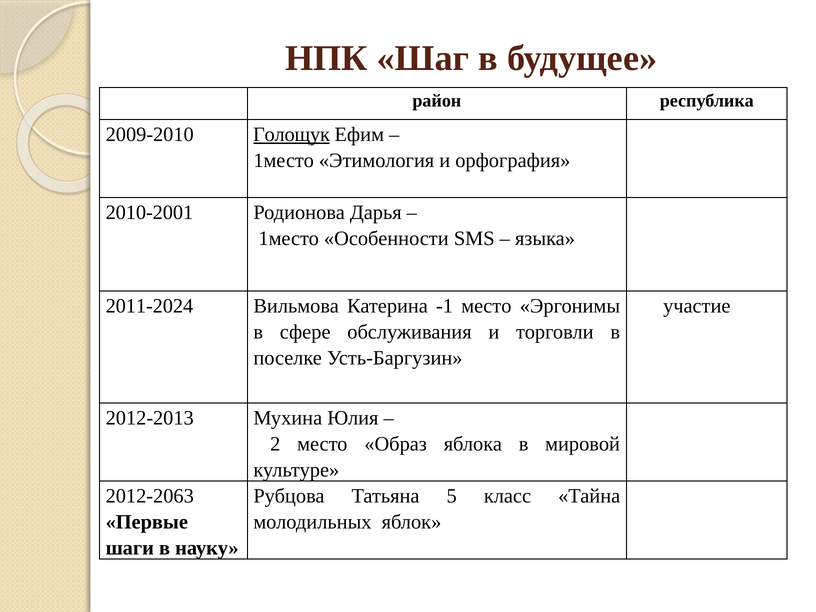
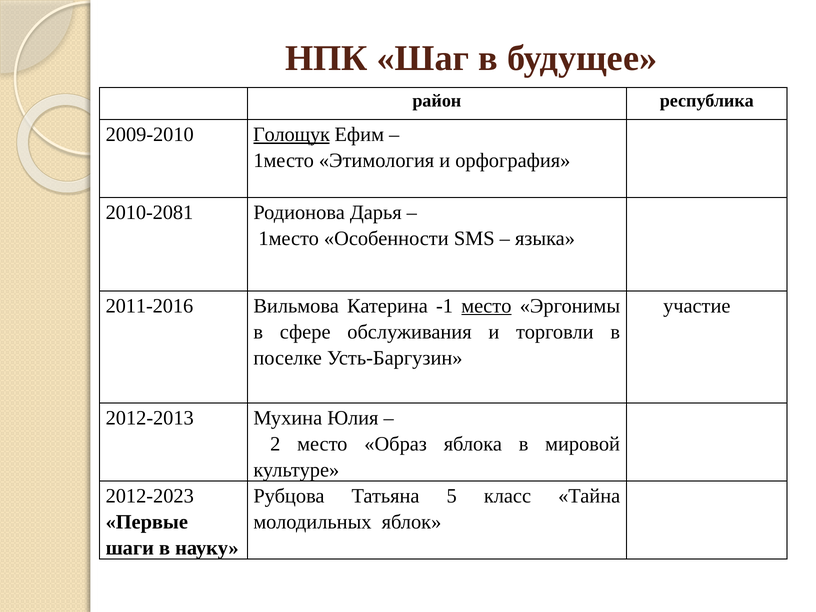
2010-2001: 2010-2001 -> 2010-2081
2011-2024: 2011-2024 -> 2011-2016
место at (486, 306) underline: none -> present
2012-2063: 2012-2063 -> 2012-2023
